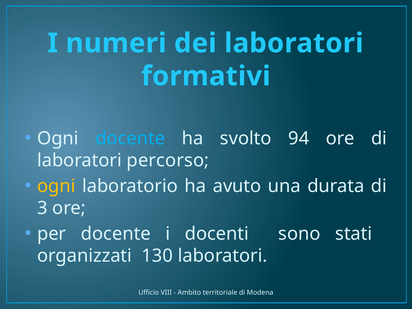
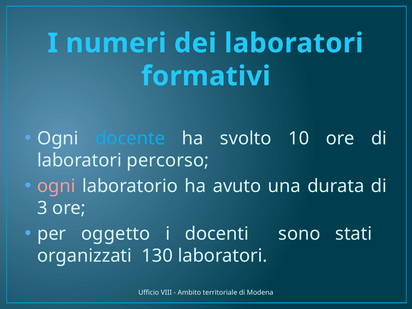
94: 94 -> 10
ogni at (56, 186) colour: yellow -> pink
per docente: docente -> oggetto
